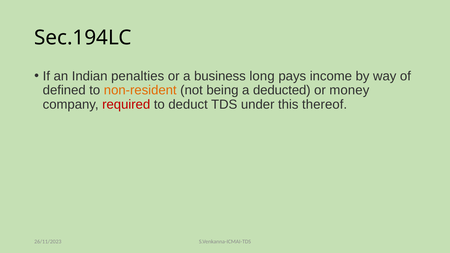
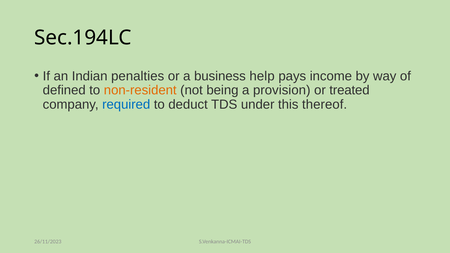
long: long -> help
deducted: deducted -> provision
money: money -> treated
required colour: red -> blue
